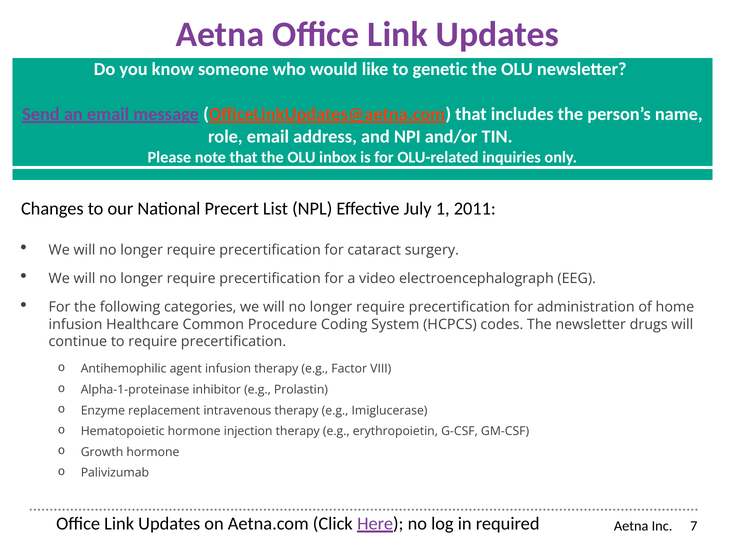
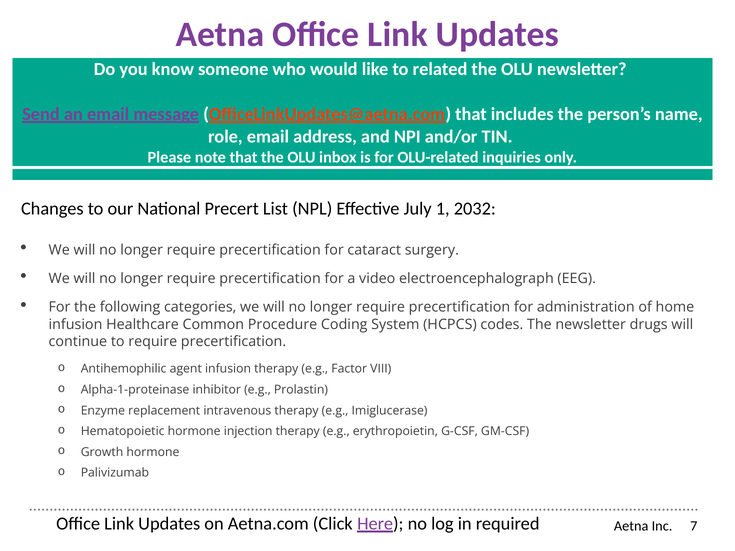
genetic: genetic -> related
2011: 2011 -> 2032
